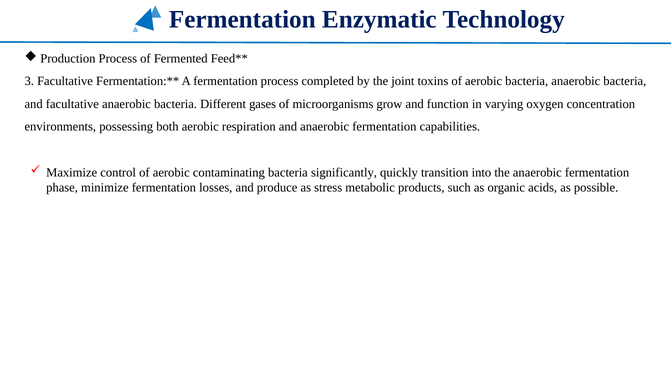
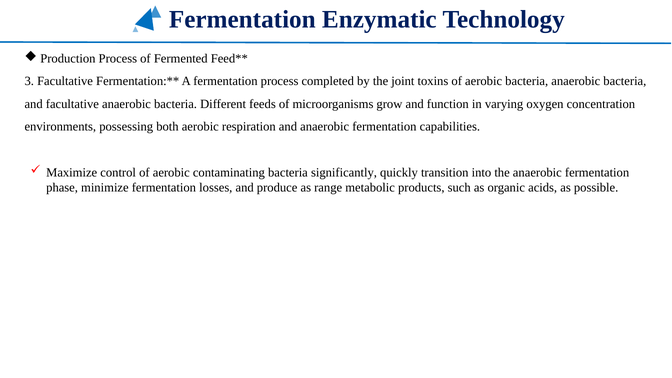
gases: gases -> feeds
stress: stress -> range
